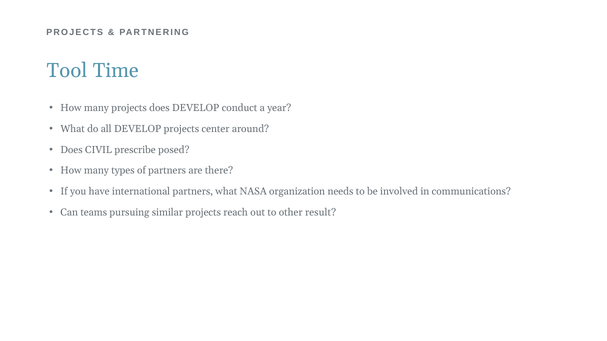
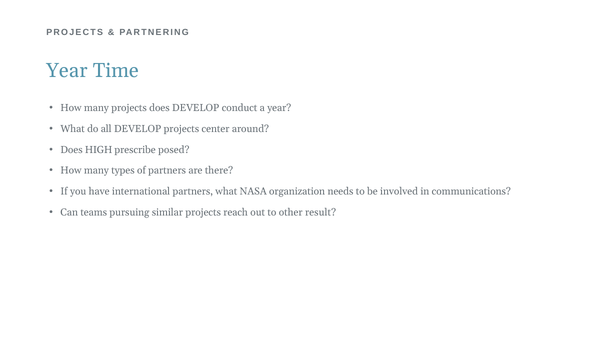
Tool at (67, 71): Tool -> Year
CIVIL: CIVIL -> HIGH
